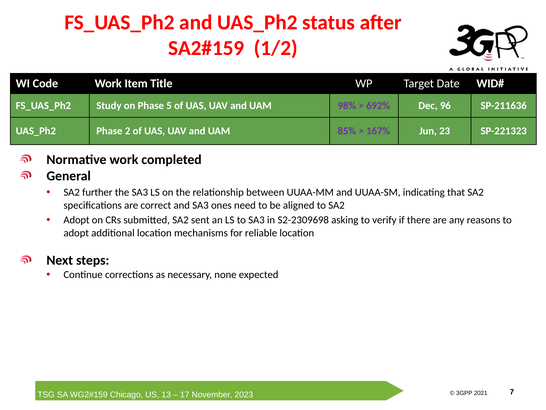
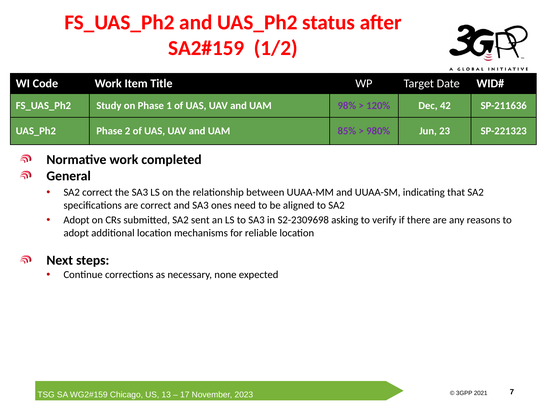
5: 5 -> 1
692%: 692% -> 120%
96: 96 -> 42
167%: 167% -> 980%
SA2 further: further -> correct
